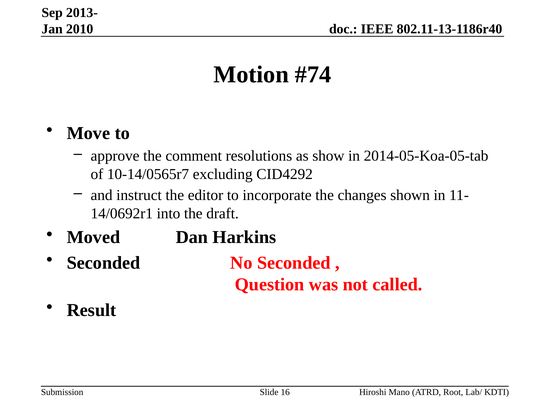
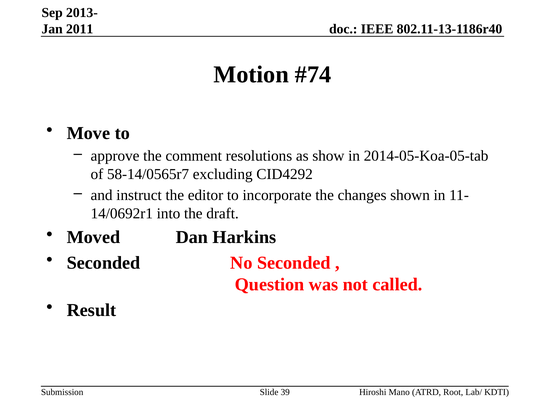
2010: 2010 -> 2011
10-14/0565r7: 10-14/0565r7 -> 58-14/0565r7
16: 16 -> 39
